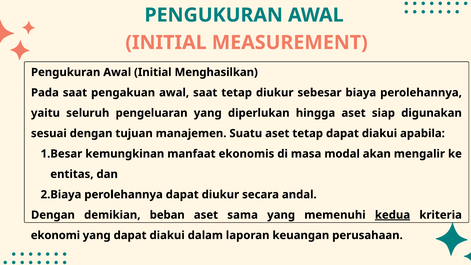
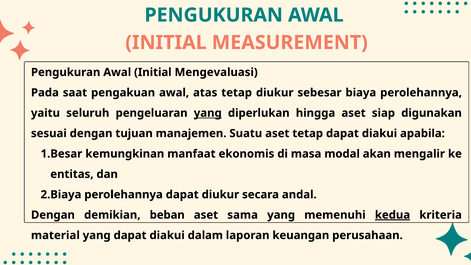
Menghasilkan: Menghasilkan -> Mengevaluasi
awal saat: saat -> atas
yang at (208, 113) underline: none -> present
ekonomi: ekonomi -> material
